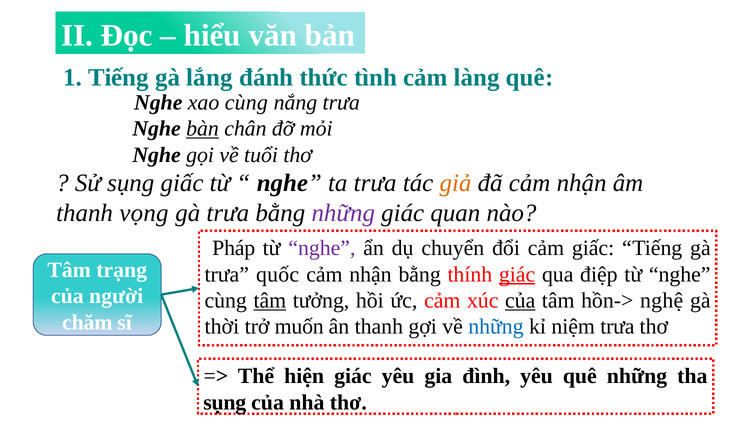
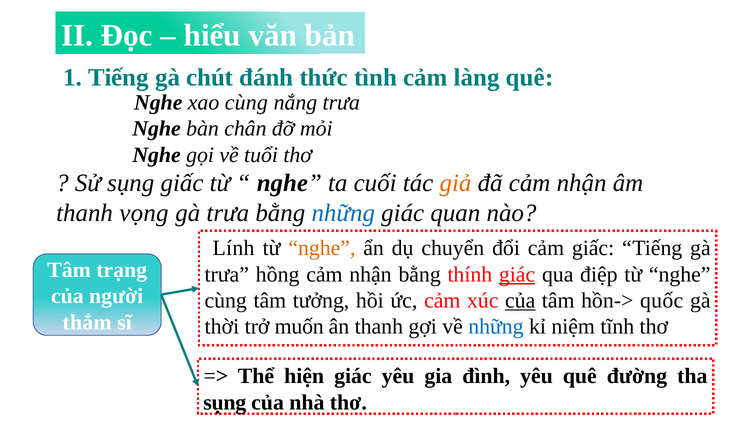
lắng: lắng -> chút
bàn underline: present -> none
ta trưa: trưa -> cuối
những at (343, 213) colour: purple -> blue
Pháp: Pháp -> Lính
nghe at (322, 248) colour: purple -> orange
quốc: quốc -> hồng
tâm at (270, 300) underline: present -> none
nghệ: nghệ -> quốc
chăm: chăm -> thắm
niệm trưa: trưa -> tĩnh
quê những: những -> đường
